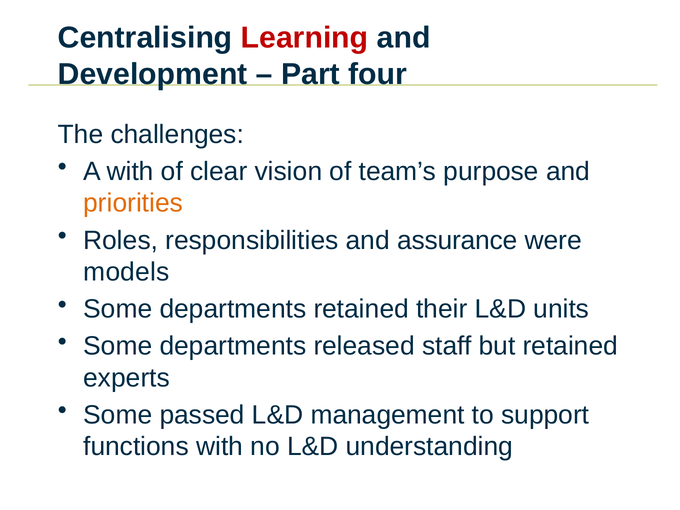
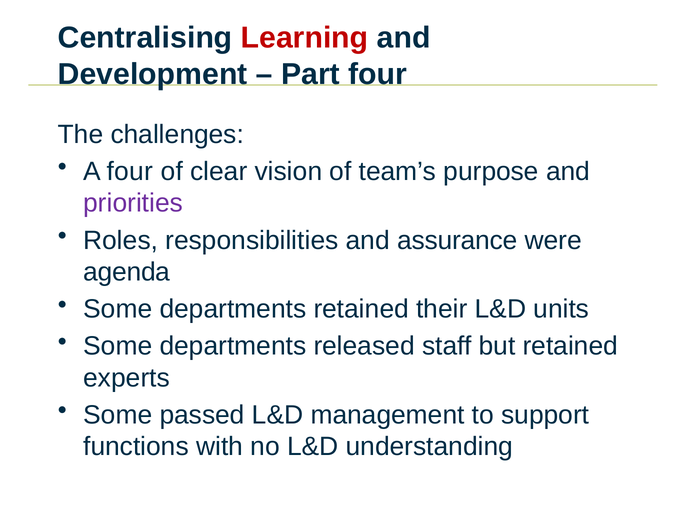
A with: with -> four
priorities colour: orange -> purple
models: models -> agenda
